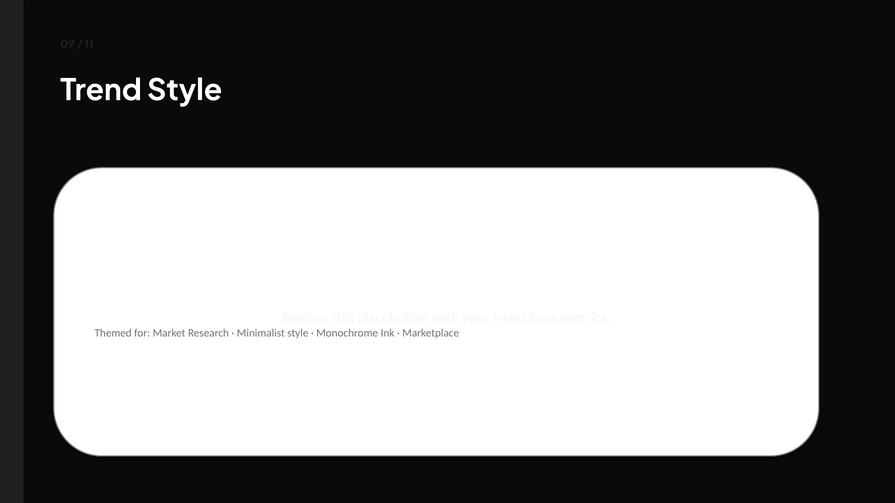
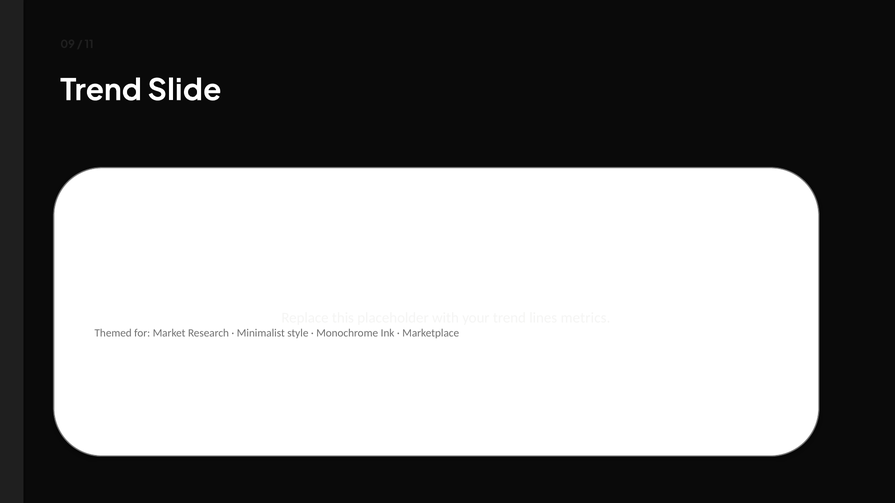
Trend Style: Style -> Slide
